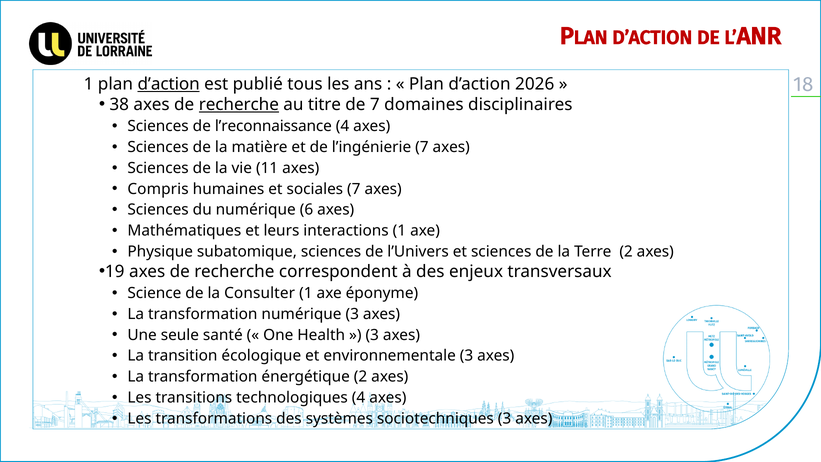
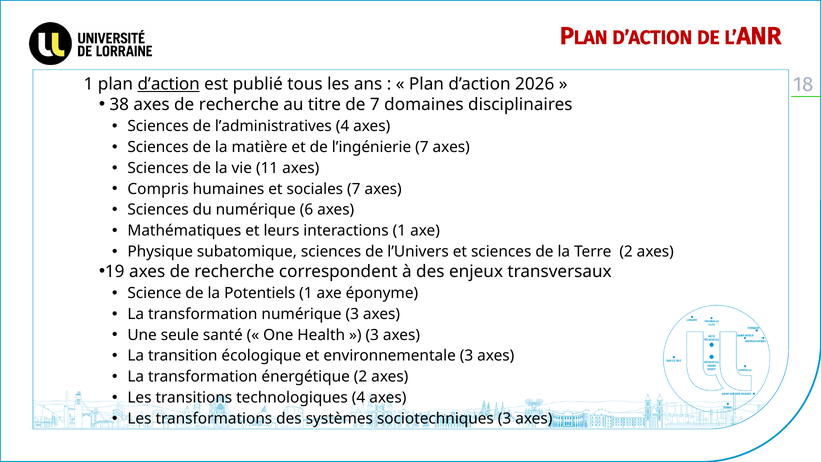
recherche at (239, 105) underline: present -> none
l’reconnaissance: l’reconnaissance -> l’administratives
Consulter: Consulter -> Potentiels
